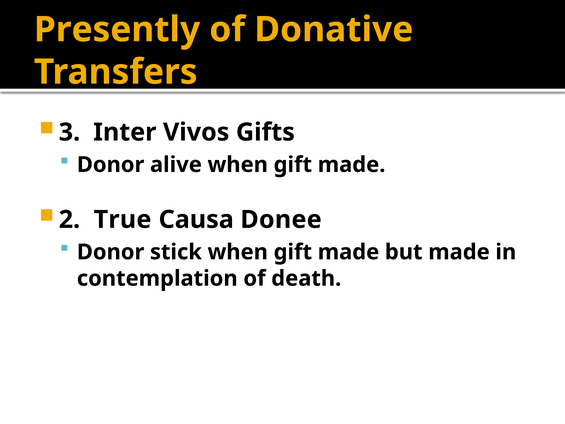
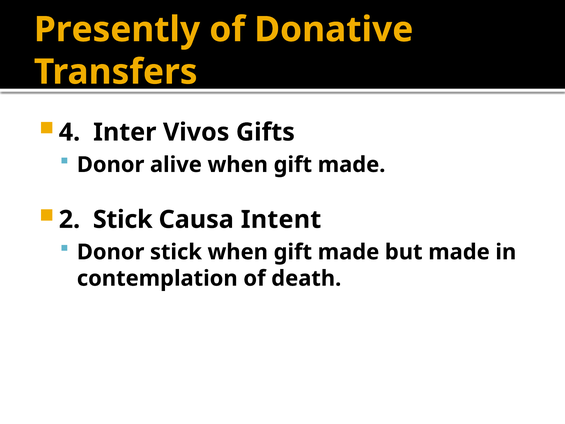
3: 3 -> 4
2 True: True -> Stick
Donee: Donee -> Intent
